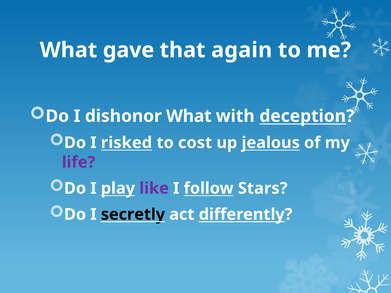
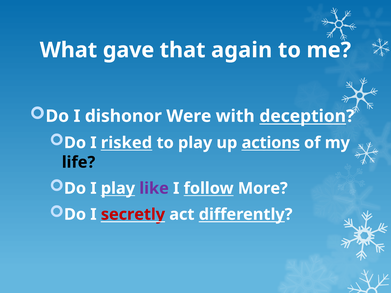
dishonor What: What -> Were
to cost: cost -> play
jealous: jealous -> actions
life colour: purple -> black
Stars: Stars -> More
secretly colour: black -> red
